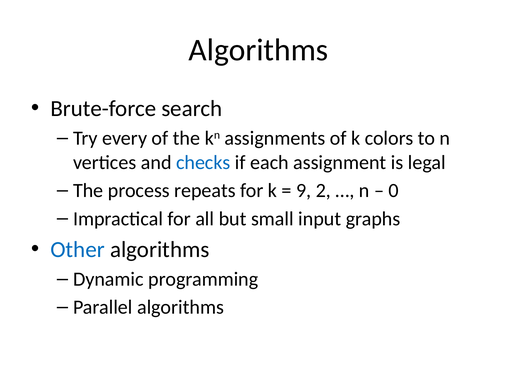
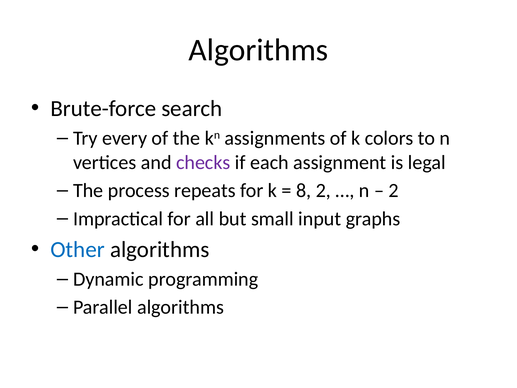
checks colour: blue -> purple
9: 9 -> 8
0 at (394, 190): 0 -> 2
